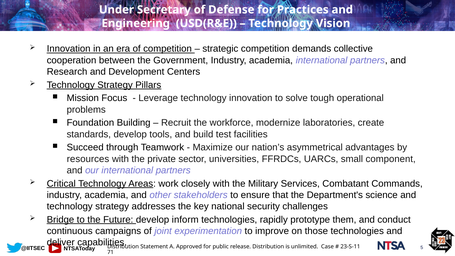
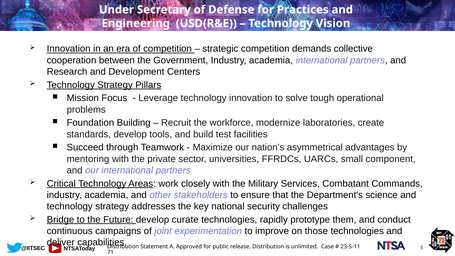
resources: resources -> mentoring
inform: inform -> curate
